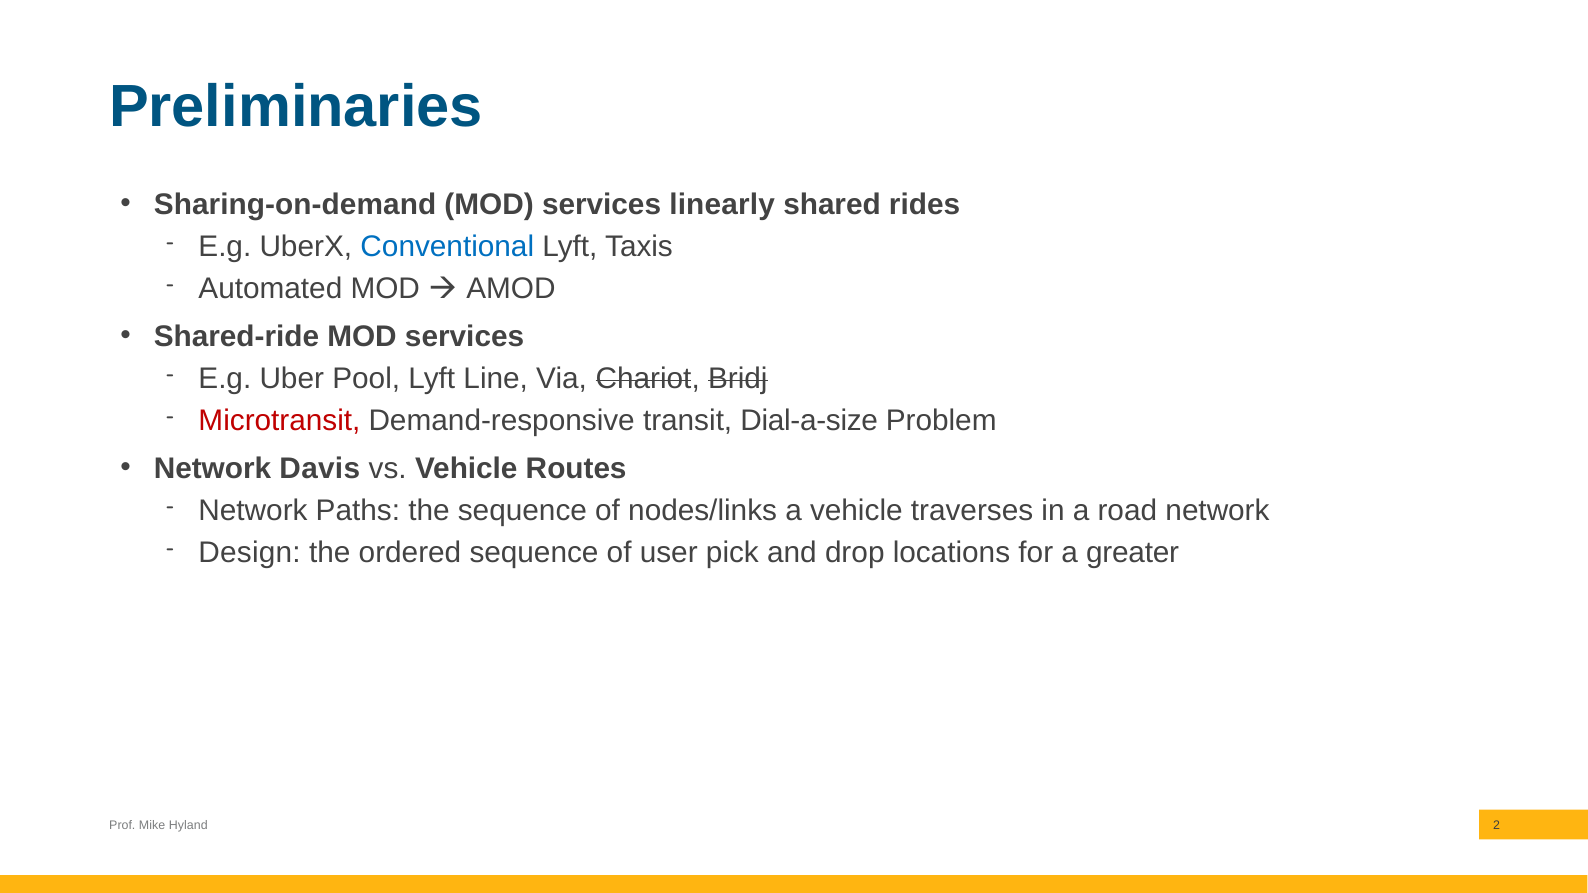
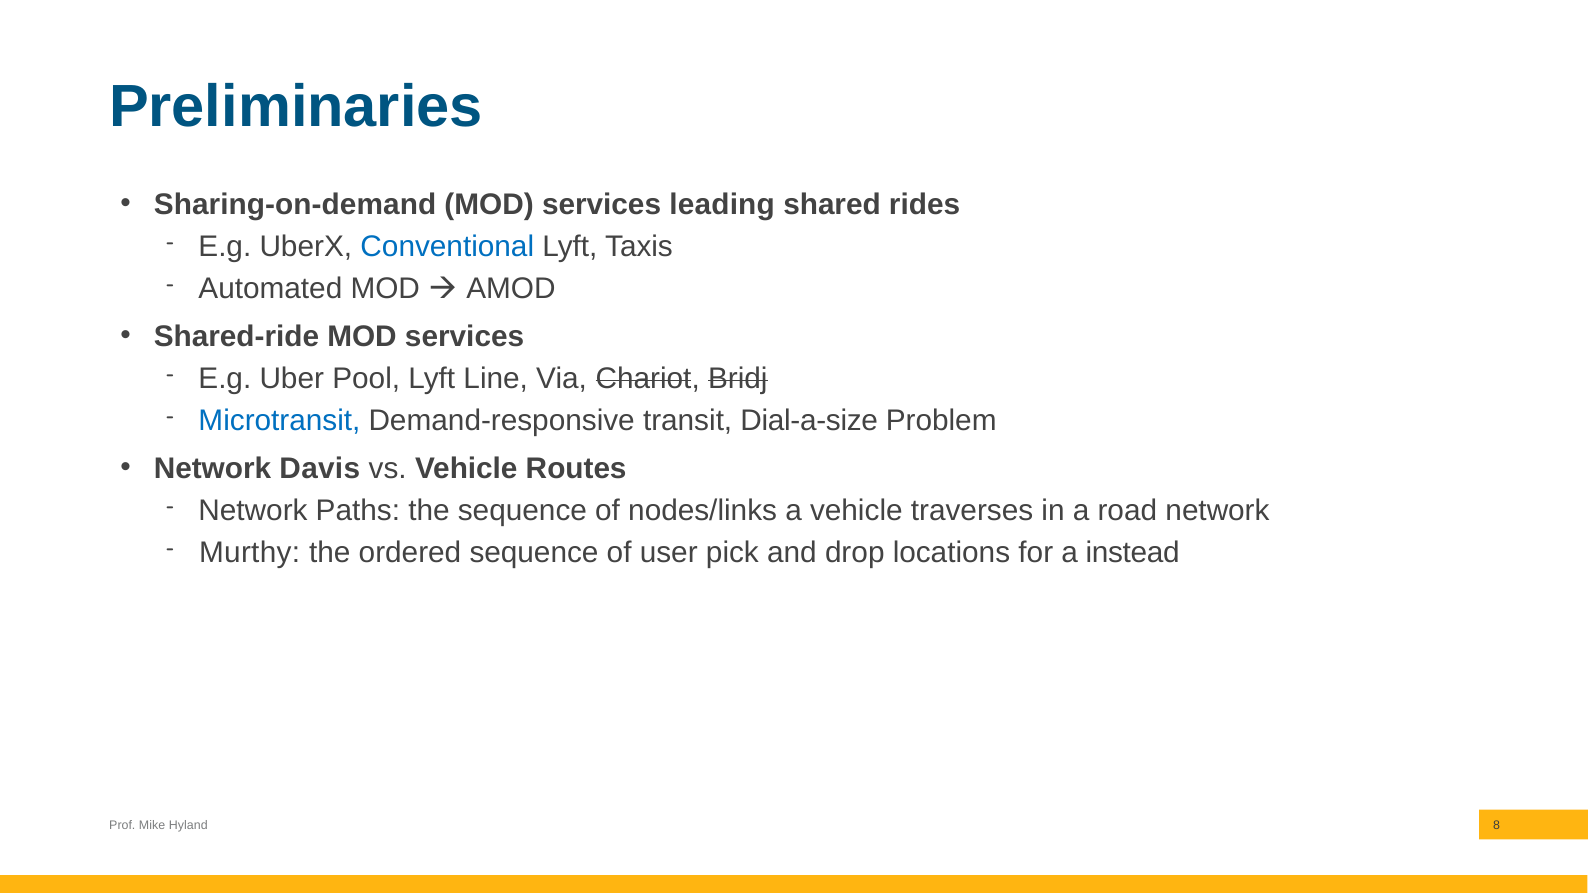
linearly: linearly -> leading
Microtransit colour: red -> blue
Design: Design -> Murthy
greater: greater -> instead
2: 2 -> 8
